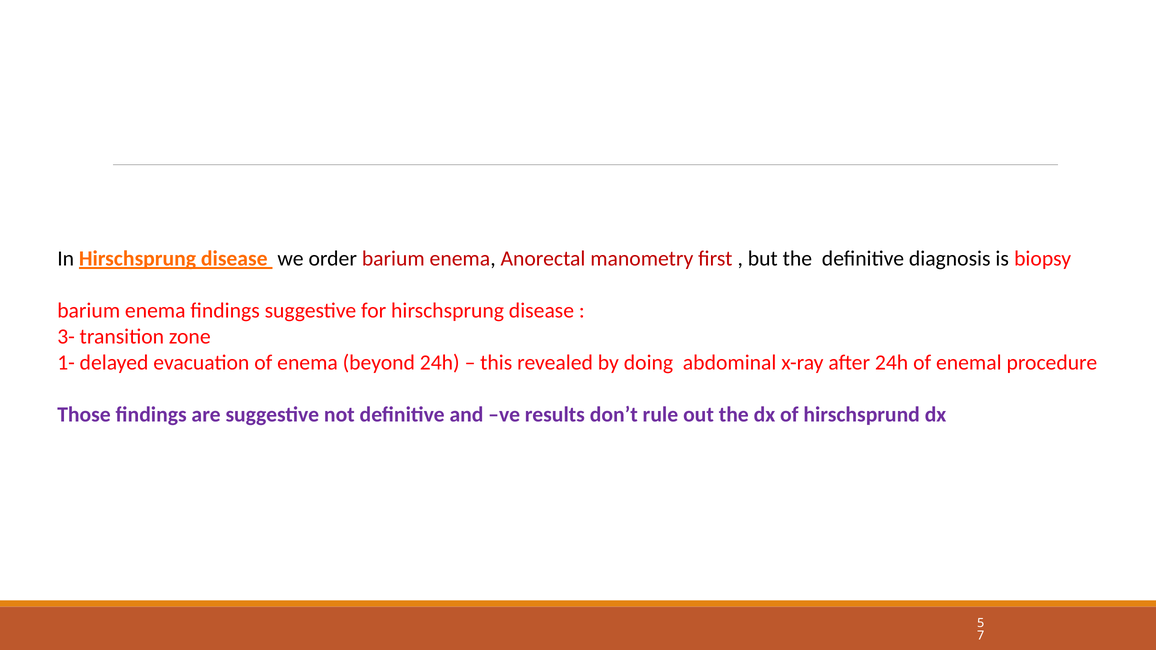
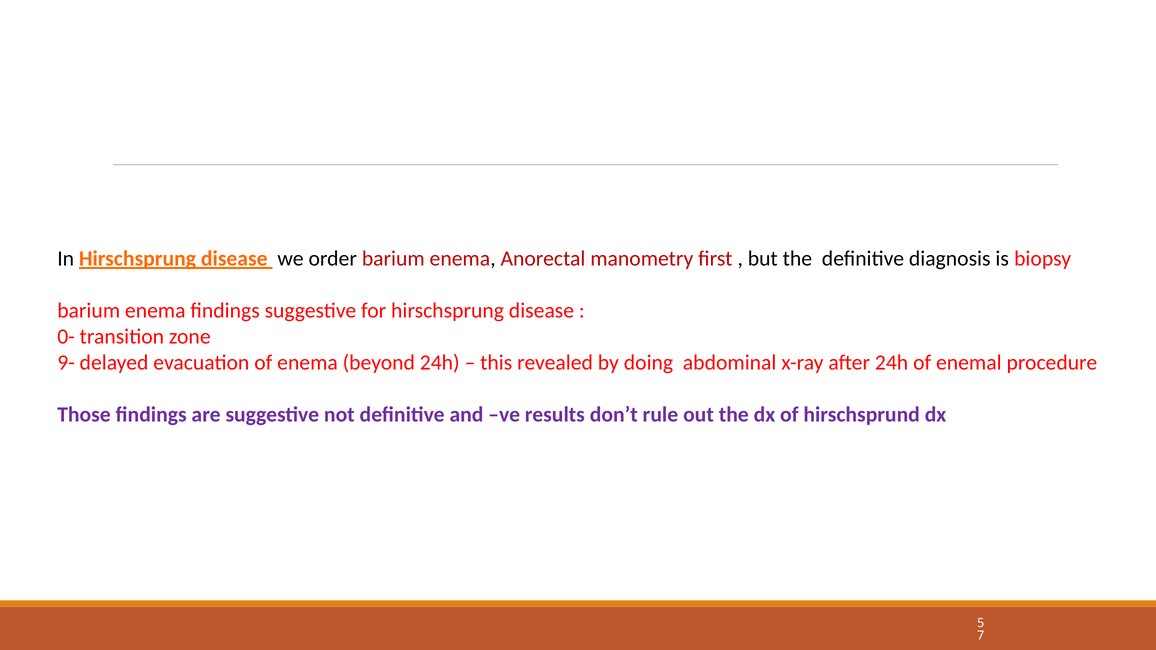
3-: 3- -> 0-
1-: 1- -> 9-
